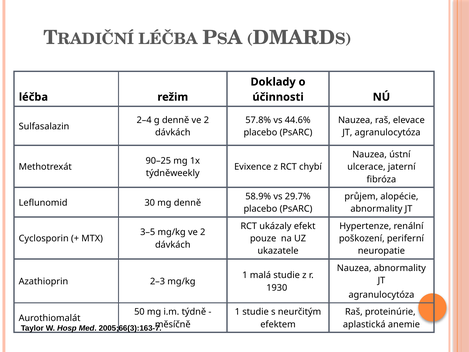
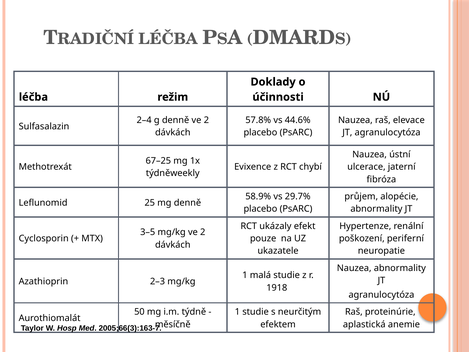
90–25: 90–25 -> 67–25
30: 30 -> 25
1930: 1930 -> 1918
